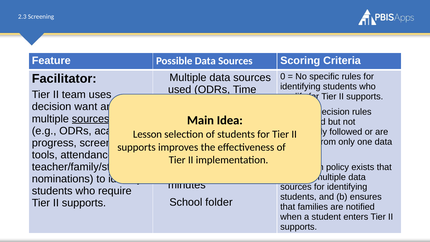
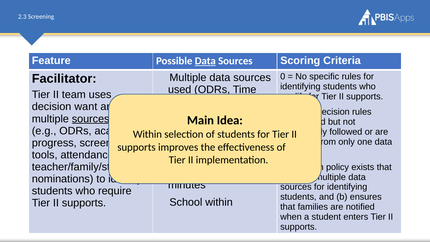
Data at (205, 61) underline: none -> present
Lesson at (147, 134): Lesson -> Within
School folder: folder -> within
